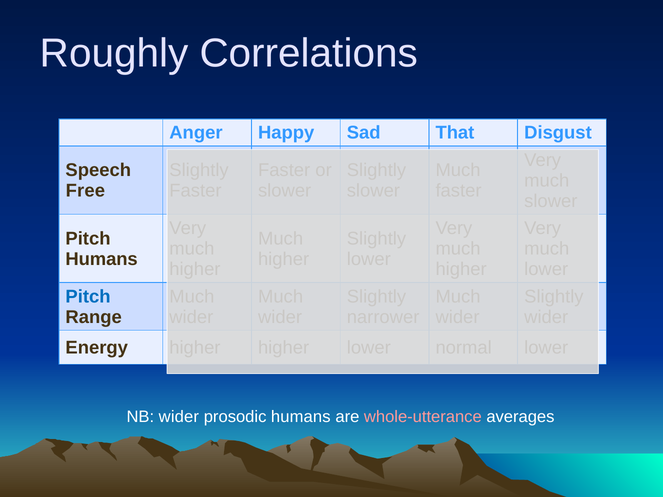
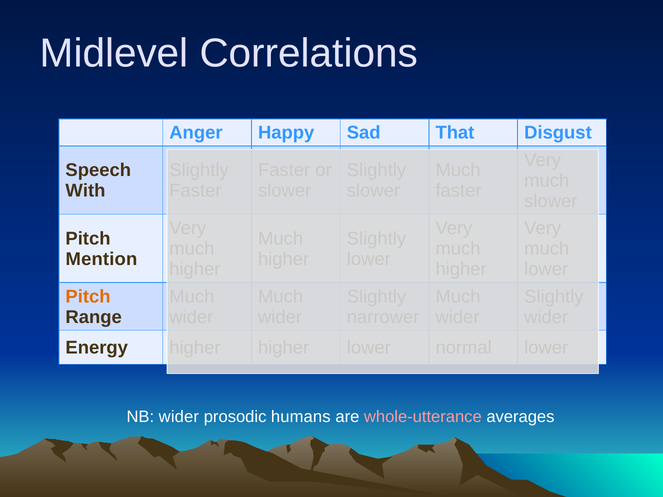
Roughly: Roughly -> Midlevel
Free: Free -> With
Humans at (102, 259): Humans -> Mention
Pitch at (88, 297) colour: blue -> orange
